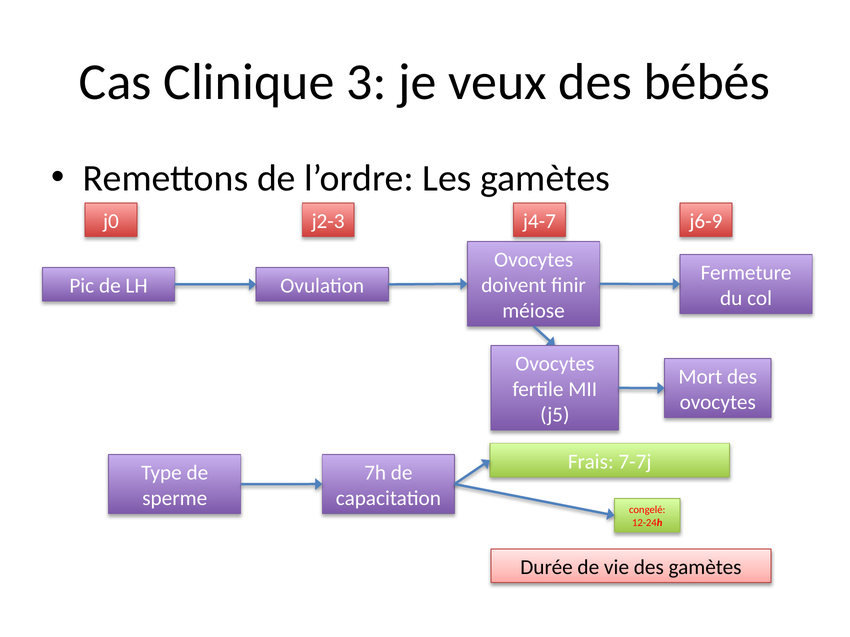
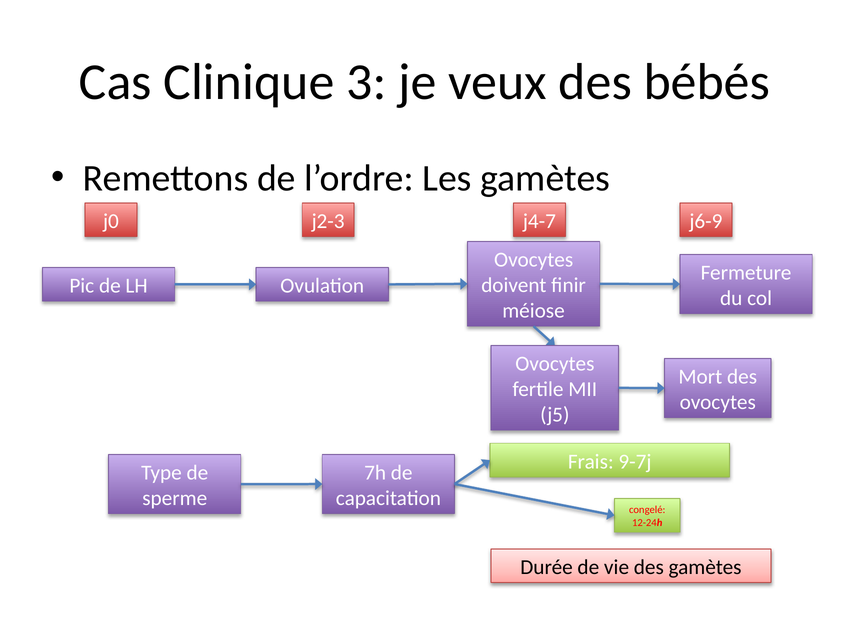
7-7j: 7-7j -> 9-7j
